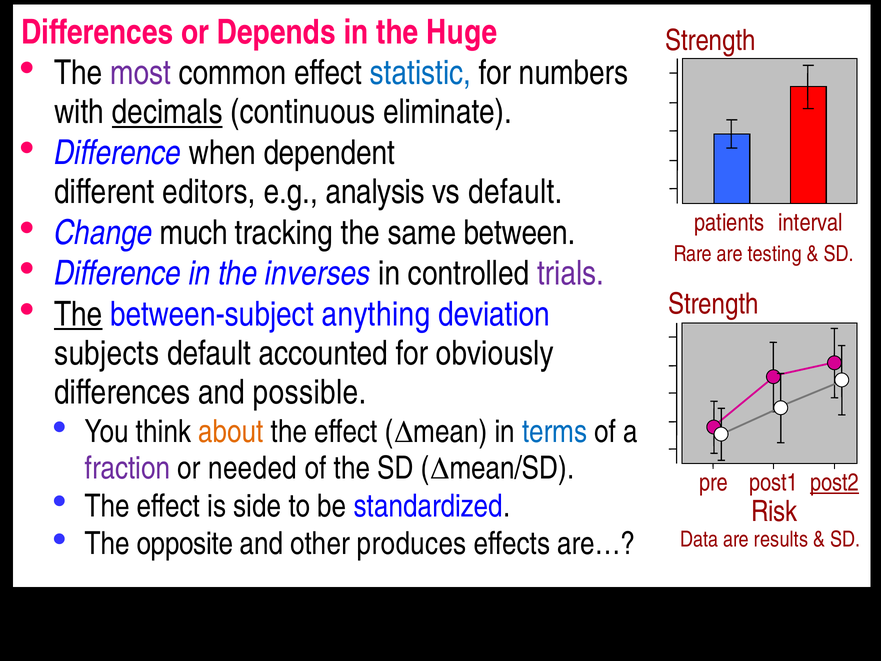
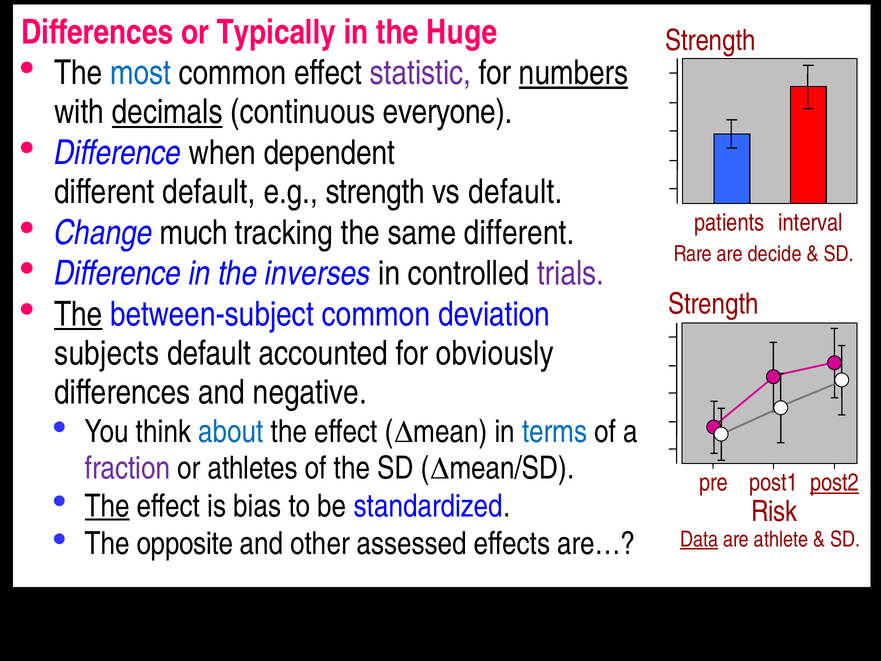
Depends: Depends -> Typically
most colour: purple -> blue
statistic colour: blue -> purple
numbers underline: none -> present
eliminate: eliminate -> everyone
different editors: editors -> default
e.g analysis: analysis -> strength
same between: between -> different
testing: testing -> decide
between-subject anything: anything -> common
possible: possible -> negative
about colour: orange -> blue
needed: needed -> athletes
The at (107, 506) underline: none -> present
side: side -> bias
produces: produces -> assessed
Data underline: none -> present
results: results -> athlete
